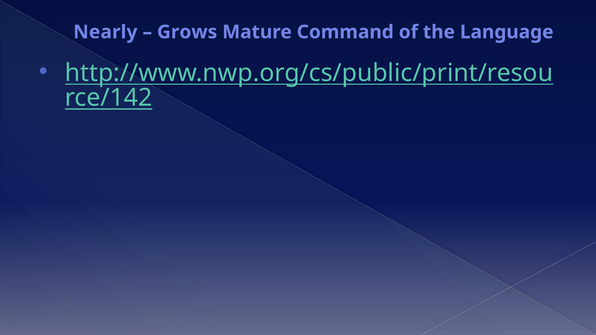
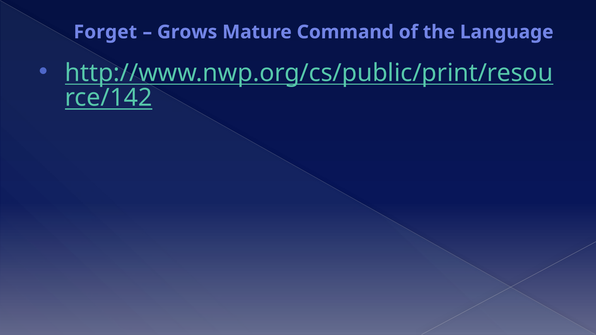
Nearly: Nearly -> Forget
